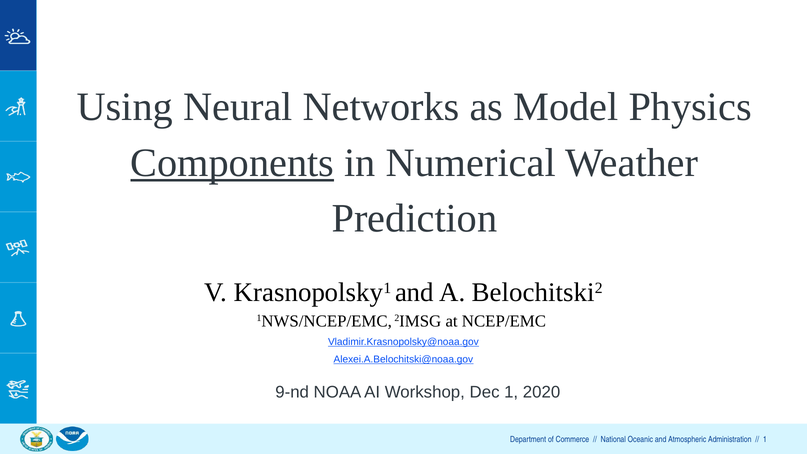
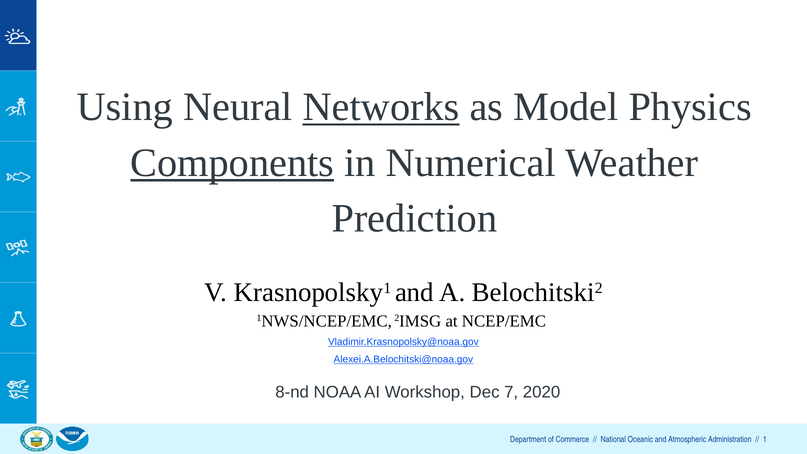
Networks underline: none -> present
9-nd: 9-nd -> 8-nd
Dec 1: 1 -> 7
